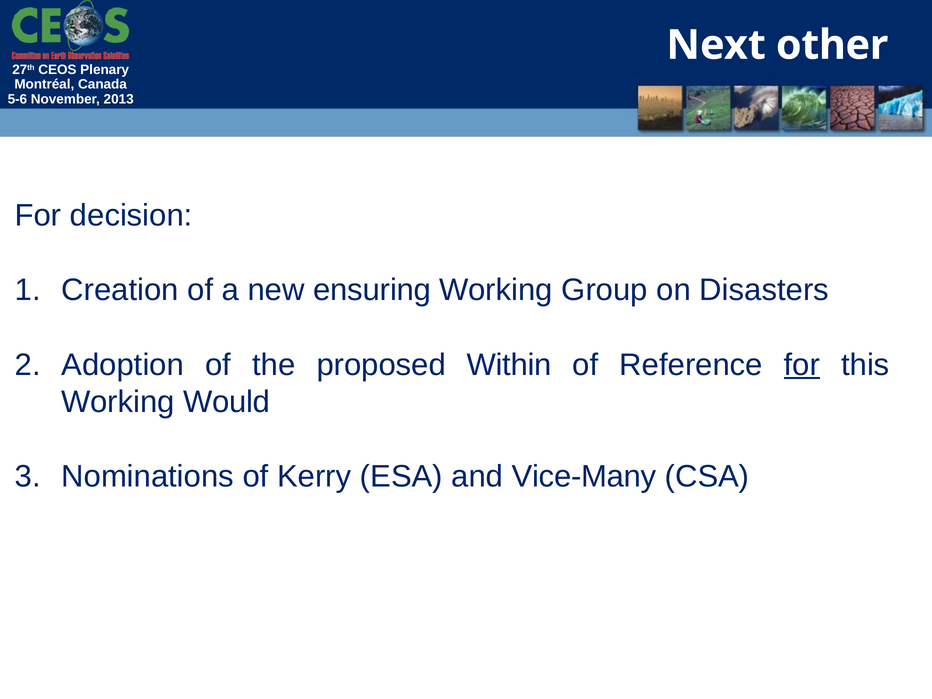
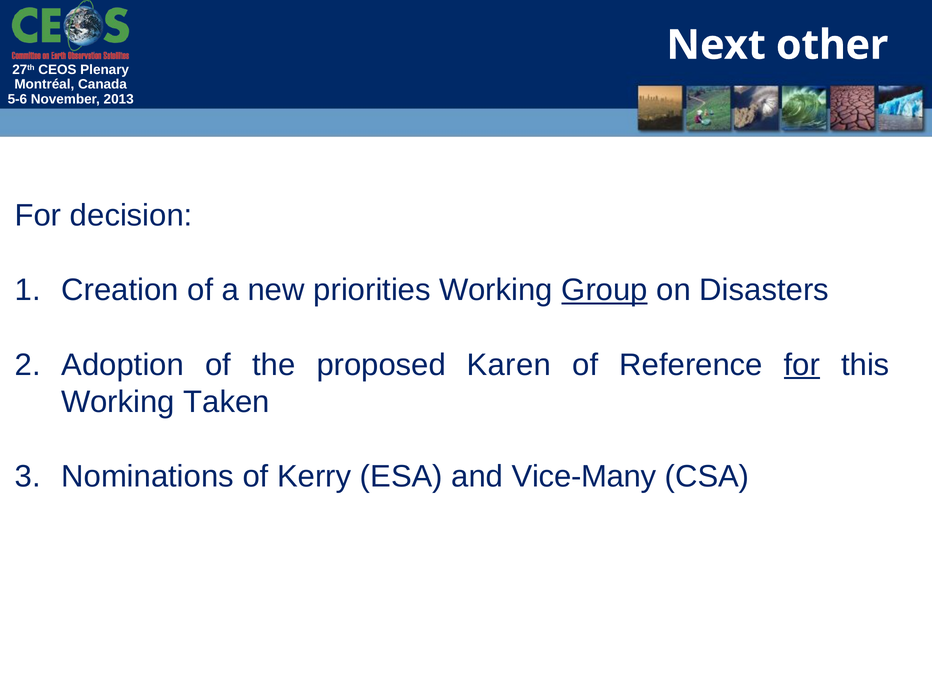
ensuring: ensuring -> priorities
Group underline: none -> present
Within: Within -> Karen
Would: Would -> Taken
